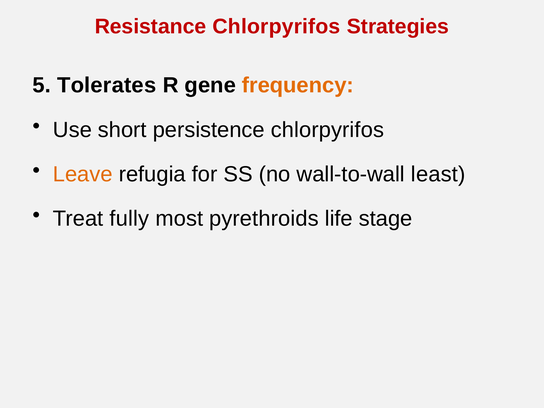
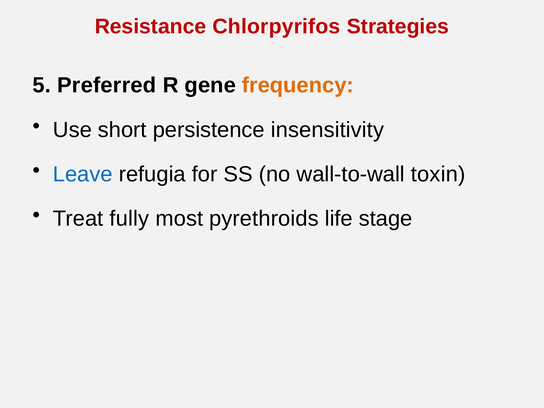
Tolerates: Tolerates -> Preferred
persistence chlorpyrifos: chlorpyrifos -> insensitivity
Leave colour: orange -> blue
least: least -> toxin
